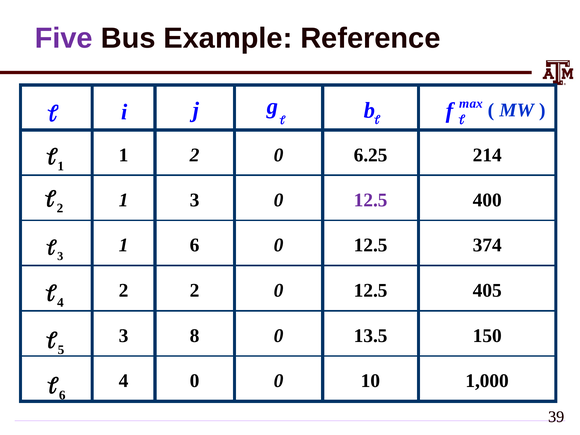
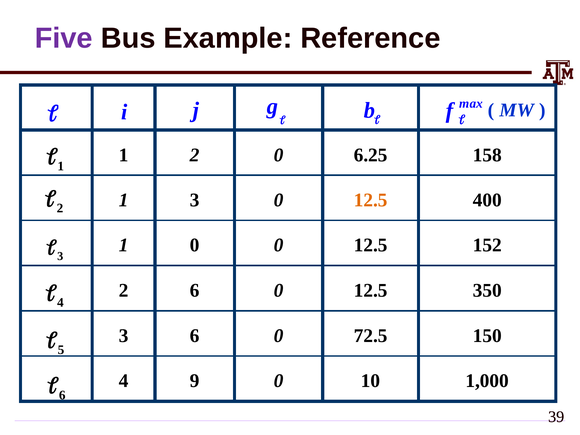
214: 214 -> 158
12.5 at (371, 200) colour: purple -> orange
1 6: 6 -> 0
374: 374 -> 152
2 2: 2 -> 6
405: 405 -> 350
3 8: 8 -> 6
13.5: 13.5 -> 72.5
4 0: 0 -> 9
